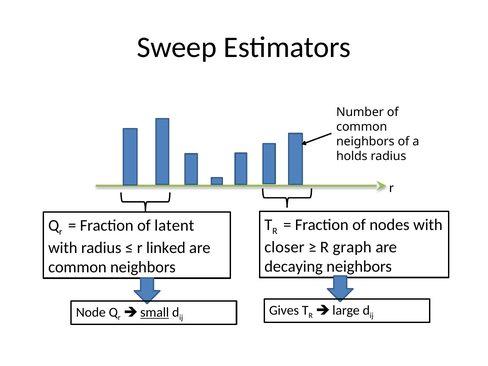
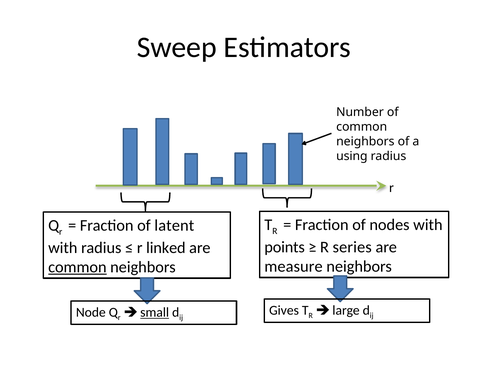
holds: holds -> using
closer: closer -> points
graph: graph -> series
decaying: decaying -> measure
common at (77, 267) underline: none -> present
